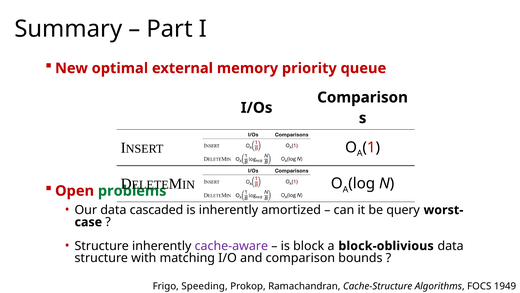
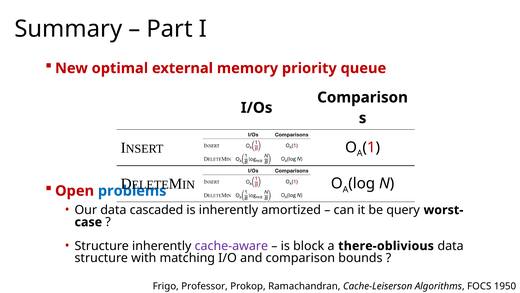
problems colour: green -> blue
block-oblivious: block-oblivious -> there-oblivious
Speeding: Speeding -> Professor
Cache-Structure: Cache-Structure -> Cache-Leiserson
1949: 1949 -> 1950
